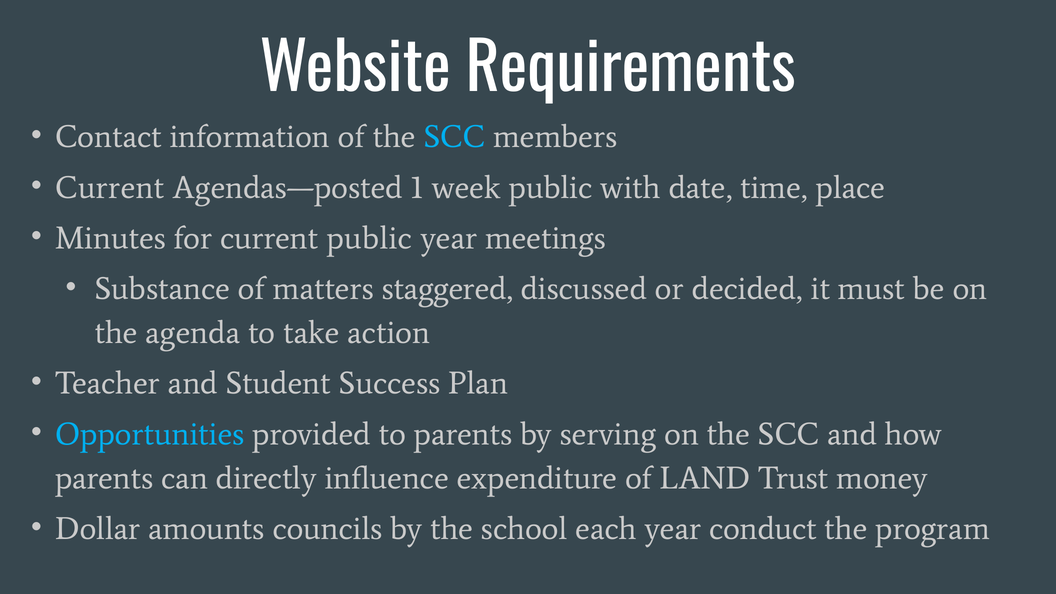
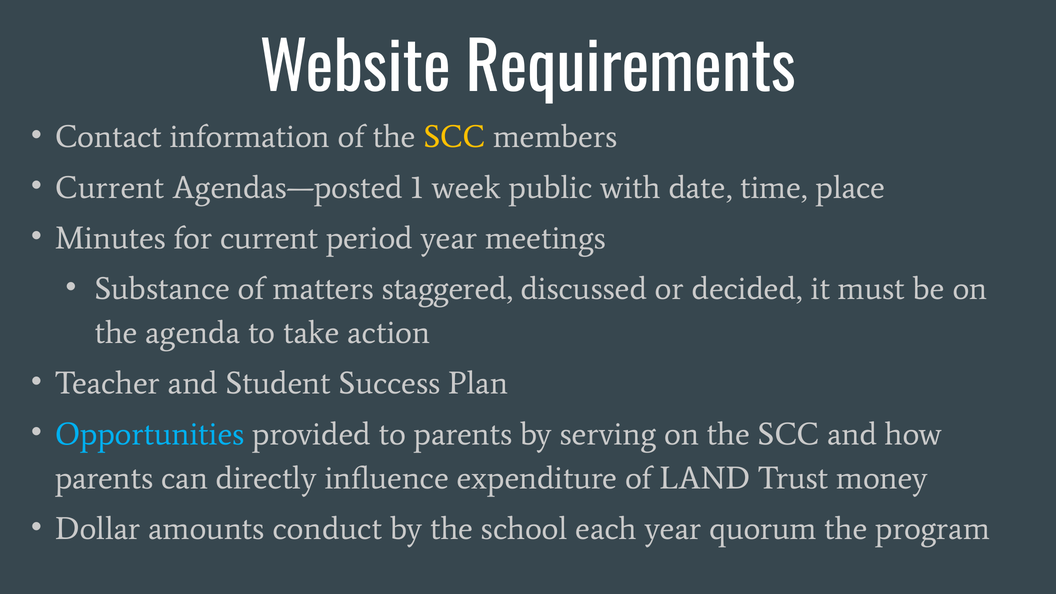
SCC at (454, 137) colour: light blue -> yellow
current public: public -> period
councils: councils -> conduct
conduct: conduct -> quorum
